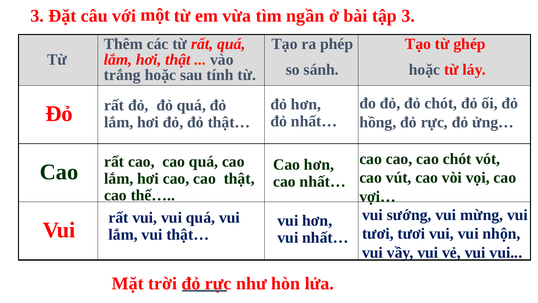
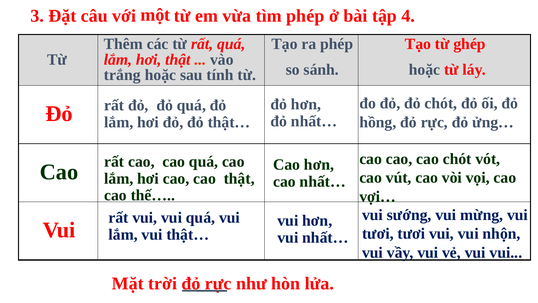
tìm ngần: ngần -> phép
tập 3: 3 -> 4
